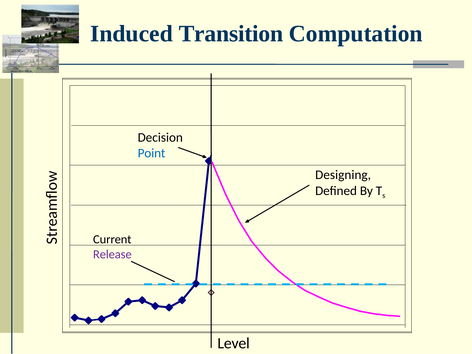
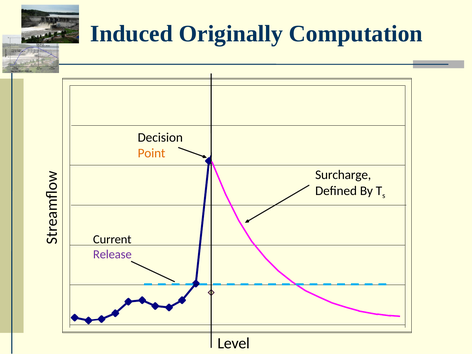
Transition: Transition -> Originally
Point colour: blue -> orange
Designing: Designing -> Surcharge
